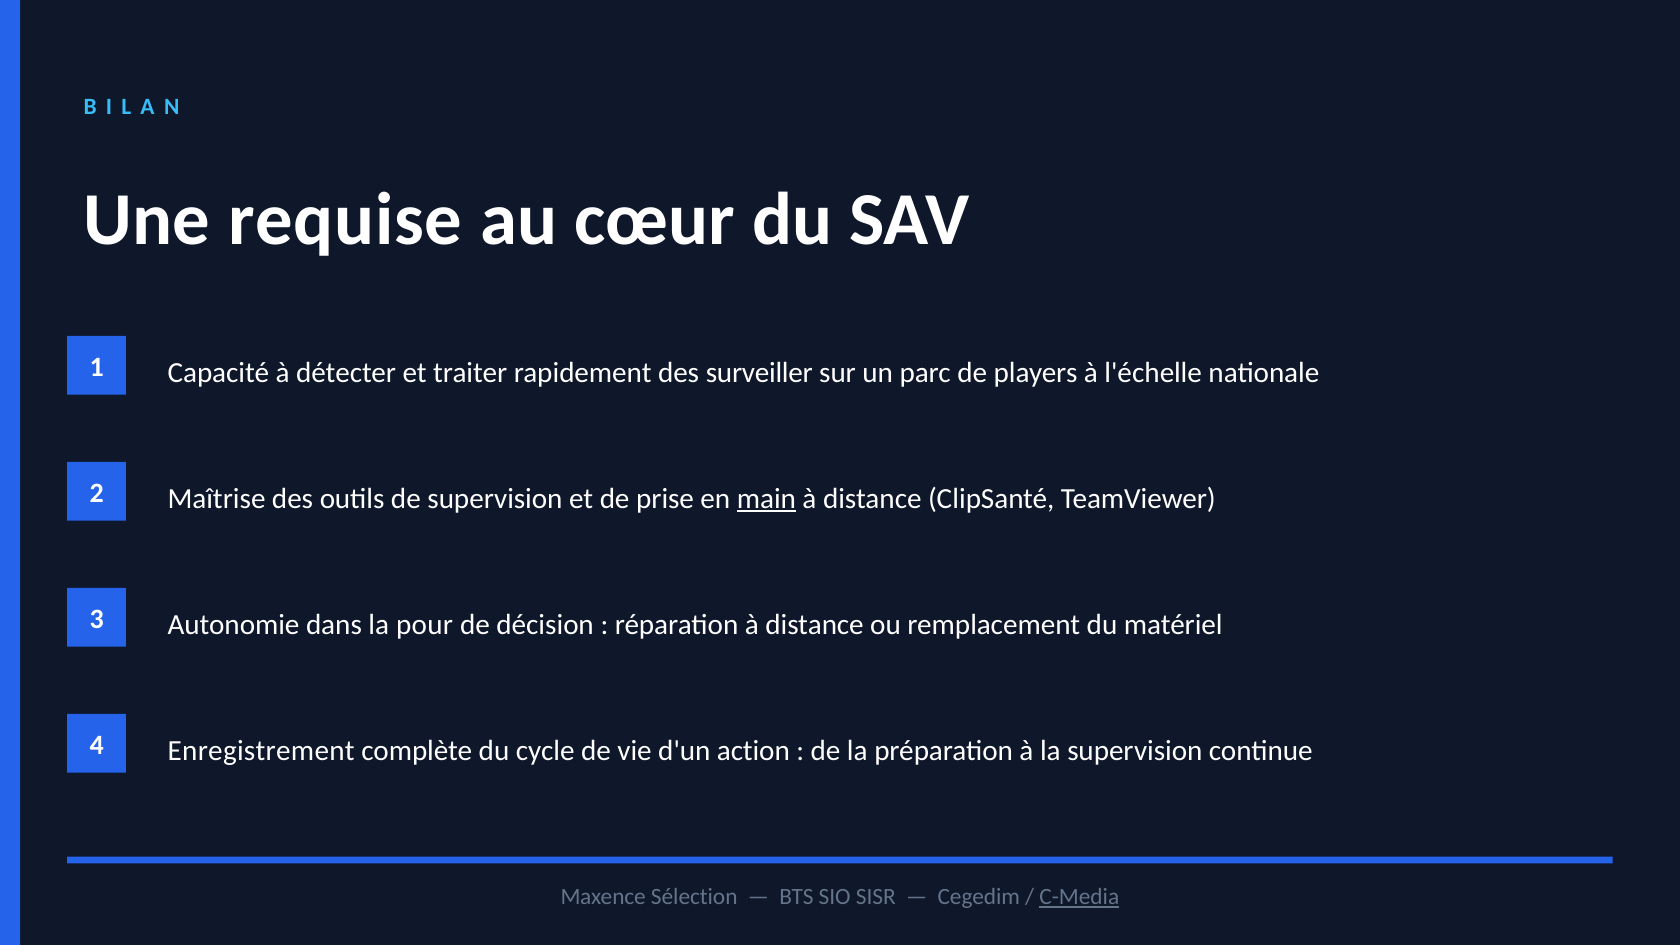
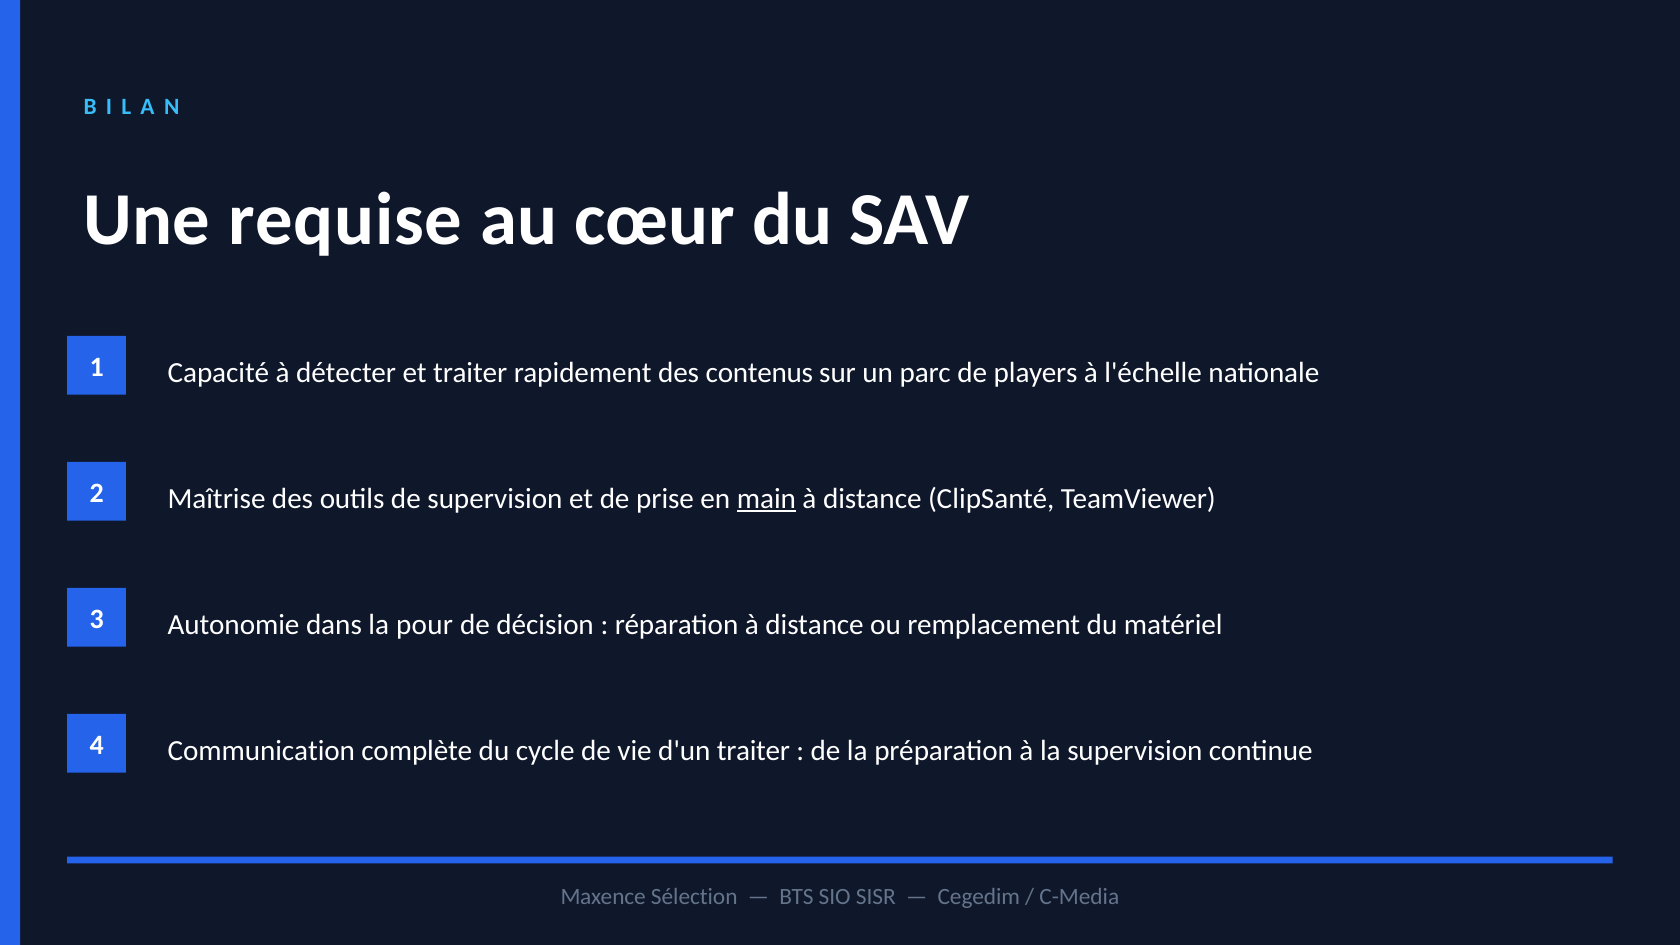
surveiller: surveiller -> contenus
Enregistrement: Enregistrement -> Communication
d'un action: action -> traiter
C-Media underline: present -> none
